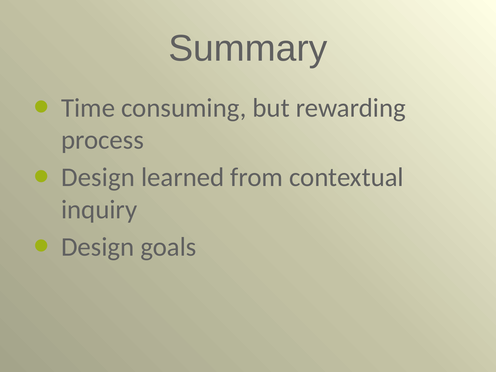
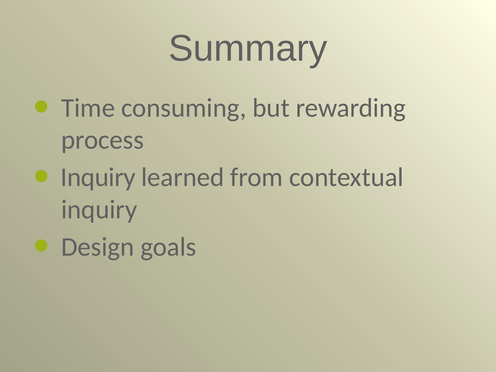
Design at (98, 177): Design -> Inquiry
